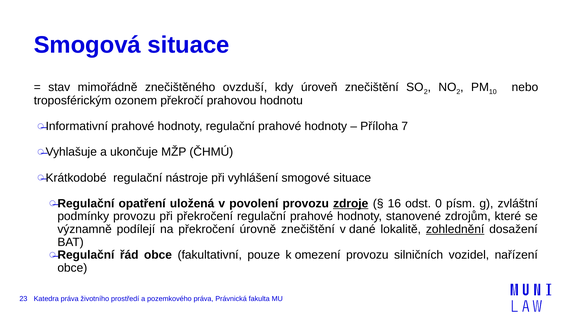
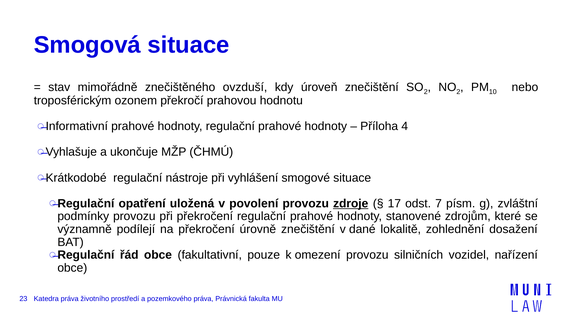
7: 7 -> 4
16: 16 -> 17
0: 0 -> 7
zohlednění underline: present -> none
